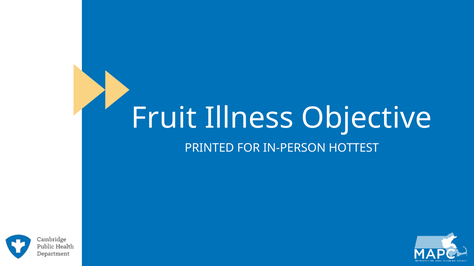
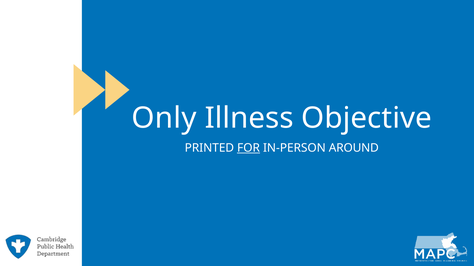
Fruit: Fruit -> Only
FOR underline: none -> present
HOTTEST: HOTTEST -> AROUND
